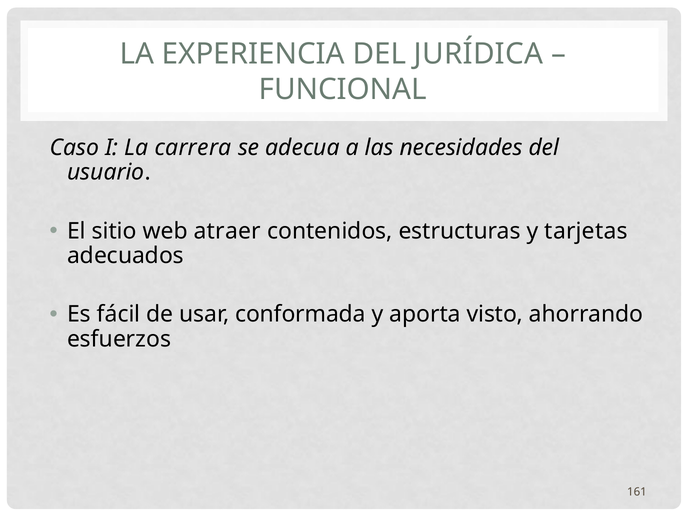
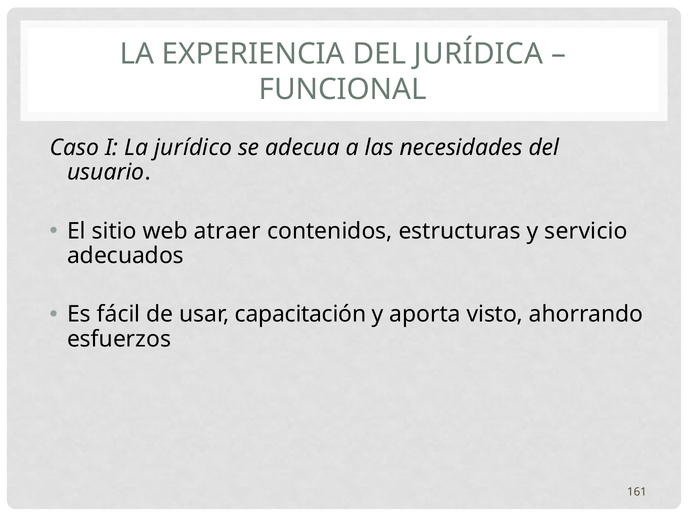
carrera: carrera -> jurídico
tarjetas: tarjetas -> servicio
conformada: conformada -> capacitación
